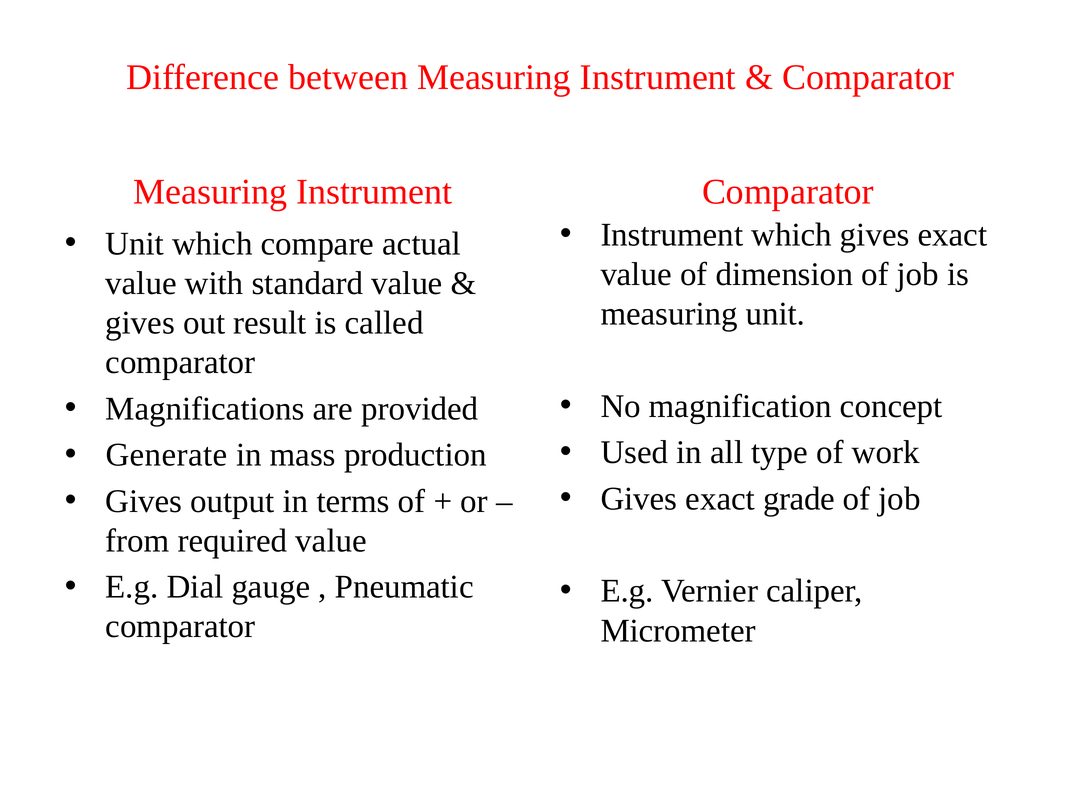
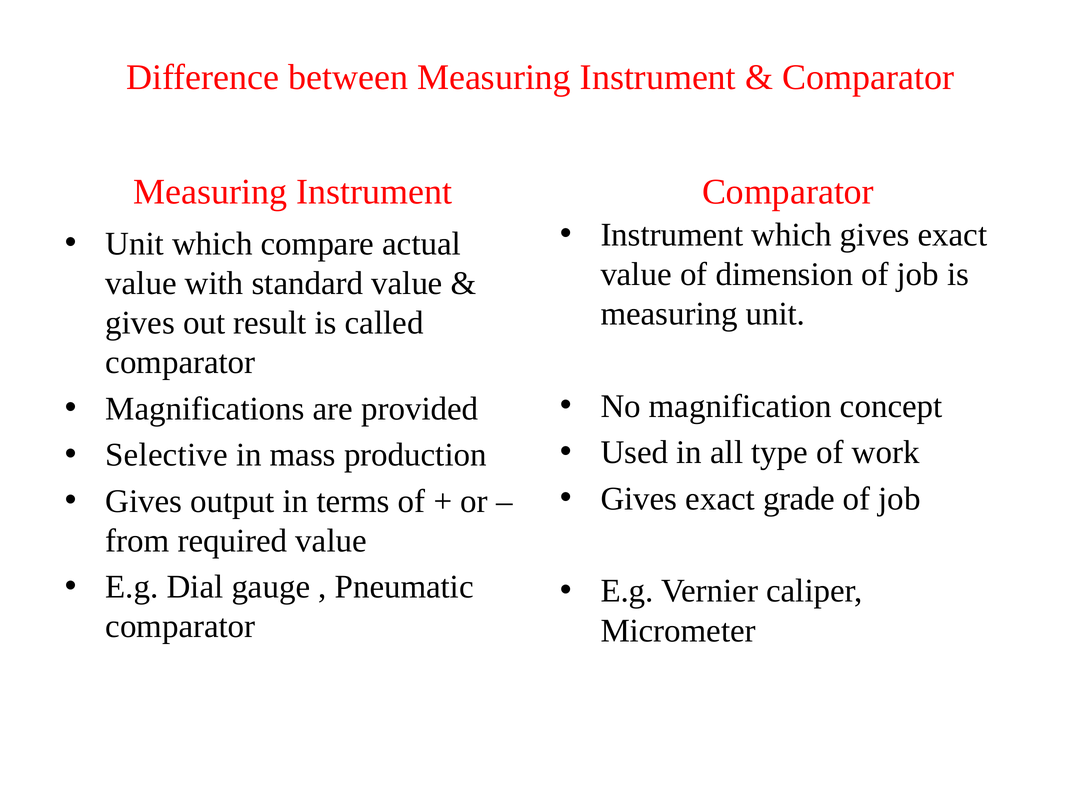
Generate: Generate -> Selective
